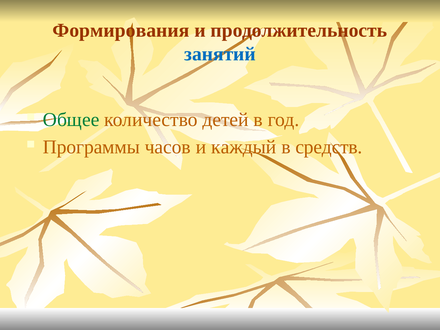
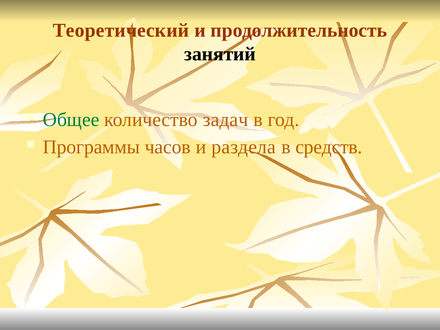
Формирования: Формирования -> Теоретический
занятий colour: blue -> black
детей: детей -> задач
каждый: каждый -> раздела
